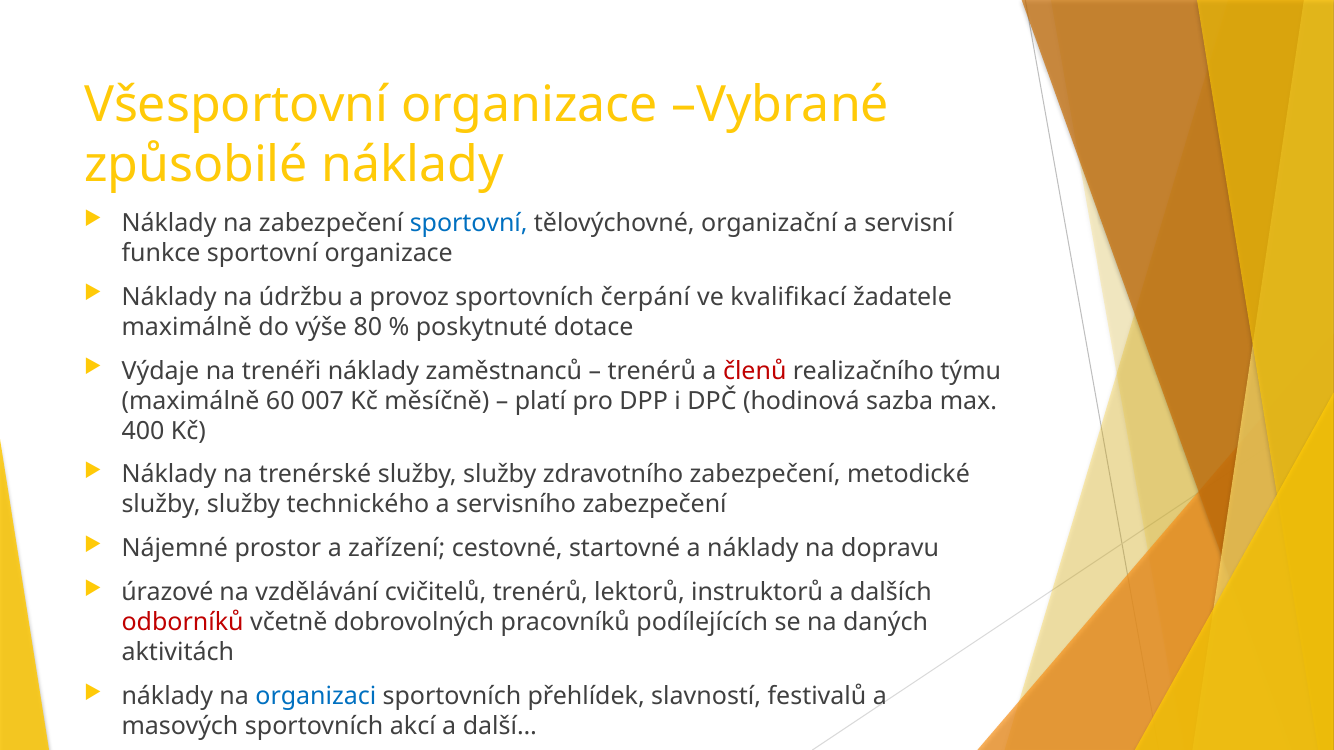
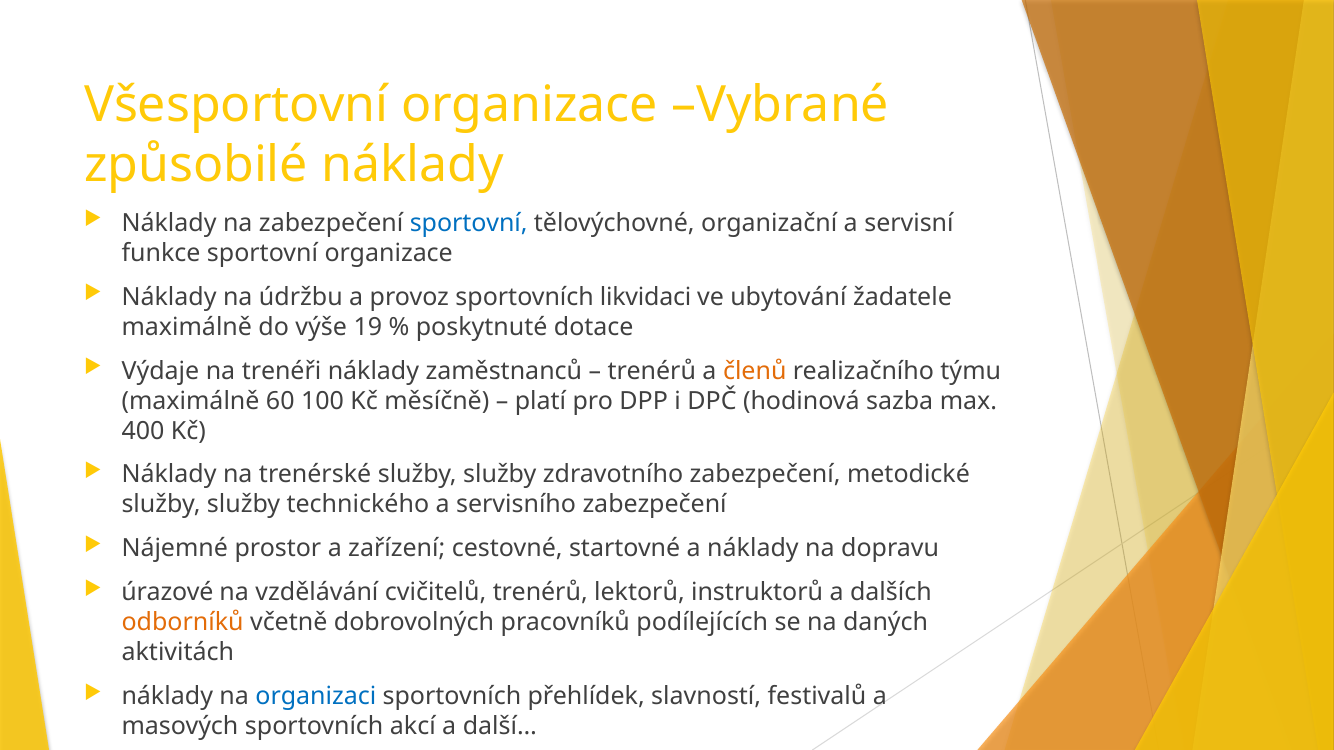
čerpání: čerpání -> likvidaci
kvalifikací: kvalifikací -> ubytování
80: 80 -> 19
členů colour: red -> orange
007: 007 -> 100
odborníků colour: red -> orange
